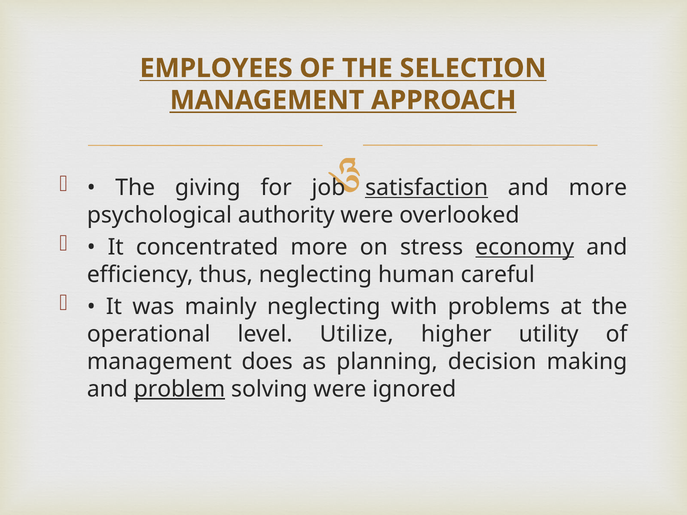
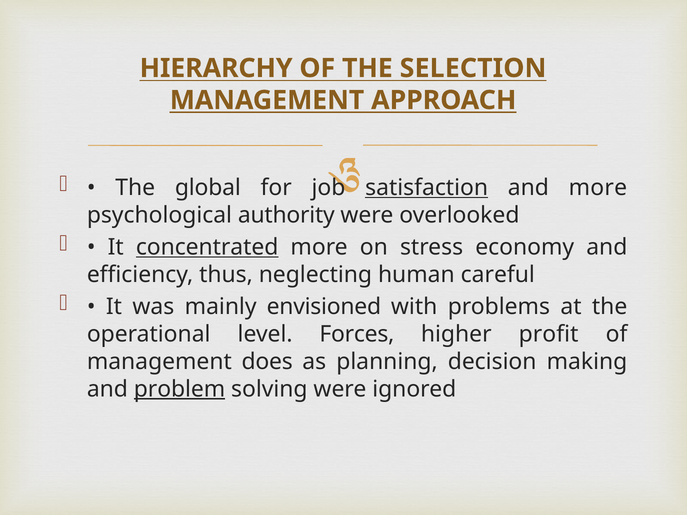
EMPLOYEES: EMPLOYEES -> HIERARCHY
giving: giving -> global
concentrated underline: none -> present
economy underline: present -> none
mainly neglecting: neglecting -> envisioned
Utilize: Utilize -> Forces
utility: utility -> profit
